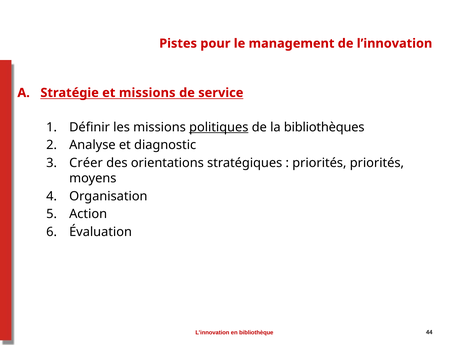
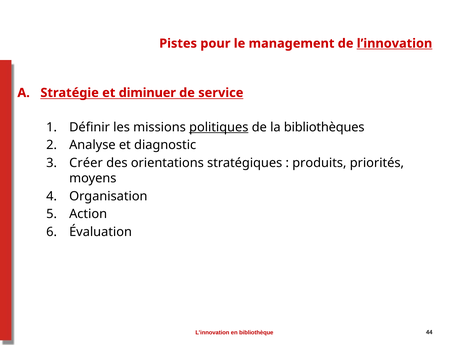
l’innovation at (395, 43) underline: none -> present
et missions: missions -> diminuer
priorités at (319, 163): priorités -> produits
